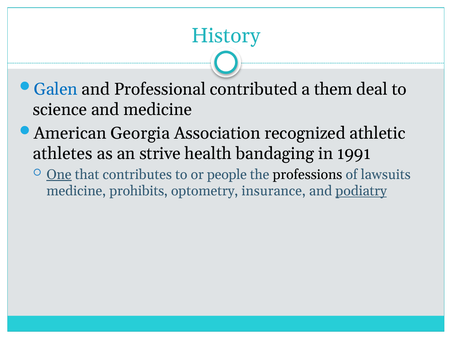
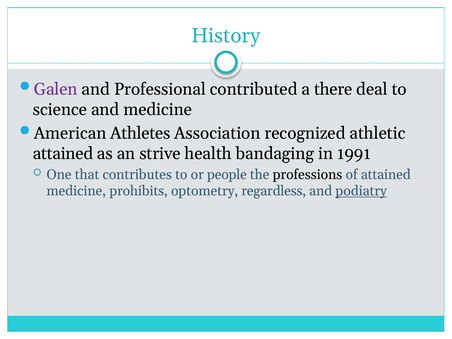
Galen colour: blue -> purple
them: them -> there
Georgia: Georgia -> Athletes
athletes at (63, 154): athletes -> attained
One underline: present -> none
of lawsuits: lawsuits -> attained
insurance: insurance -> regardless
